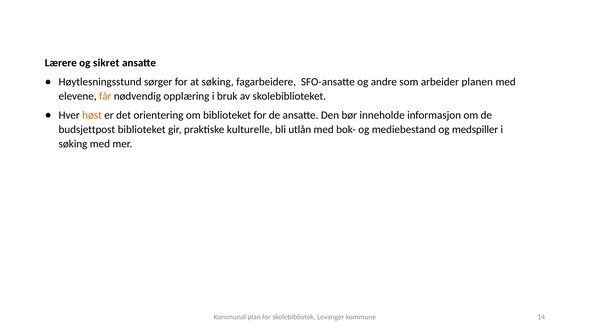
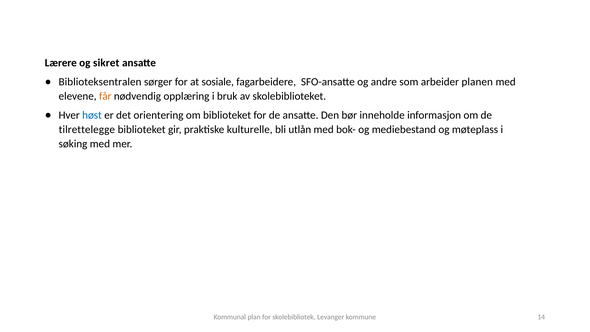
Høytlesningsstund: Høytlesningsstund -> Biblioteksentralen
at søking: søking -> sosiale
høst colour: orange -> blue
budsjettpost: budsjettpost -> tilrettelegge
medspiller: medspiller -> møteplass
